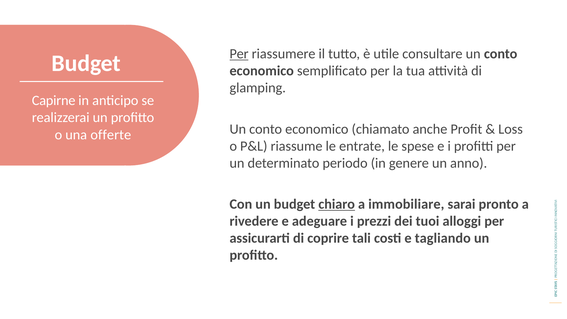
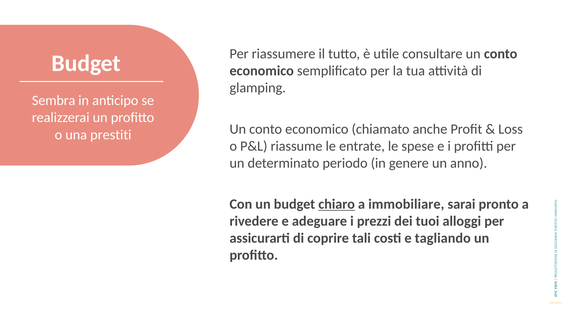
Per at (239, 54) underline: present -> none
Capirne: Capirne -> Sembra
offerte: offerte -> prestiti
